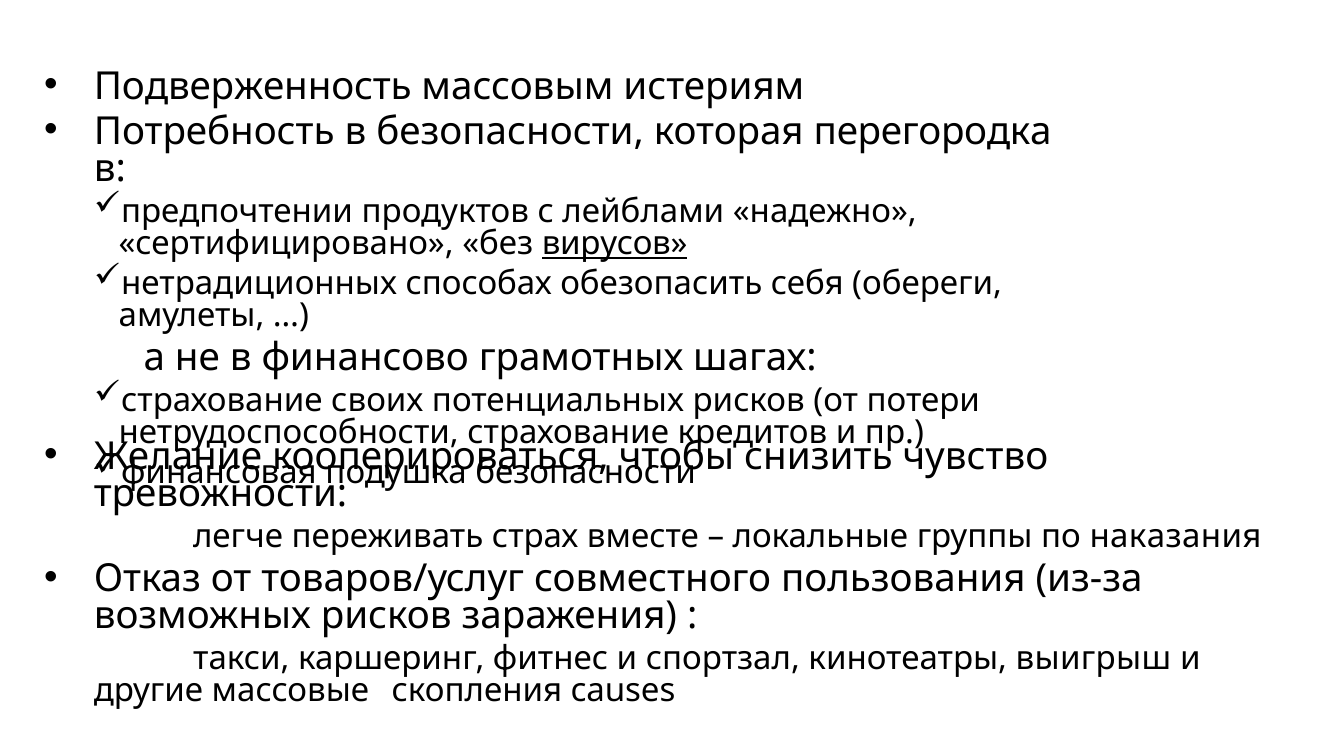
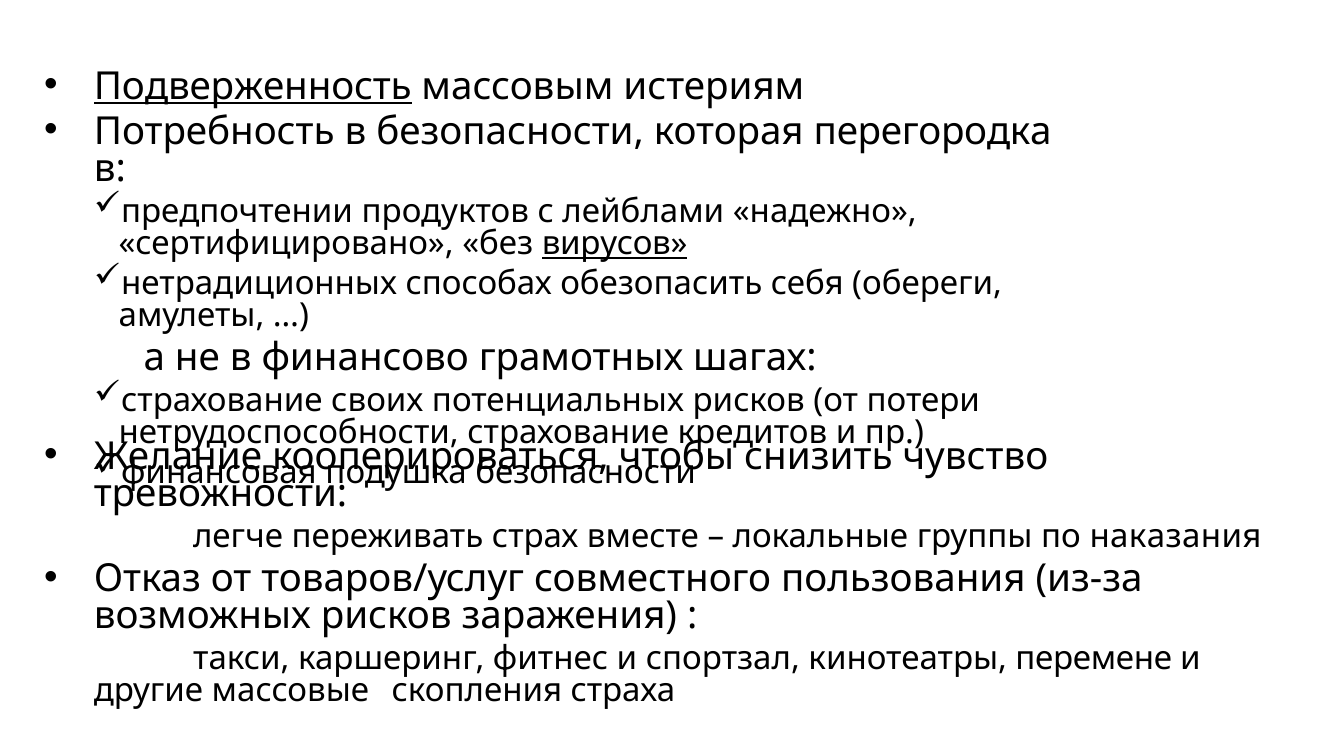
Подверженность underline: none -> present
выигрыш: выигрыш -> перемене
causes: causes -> страха
